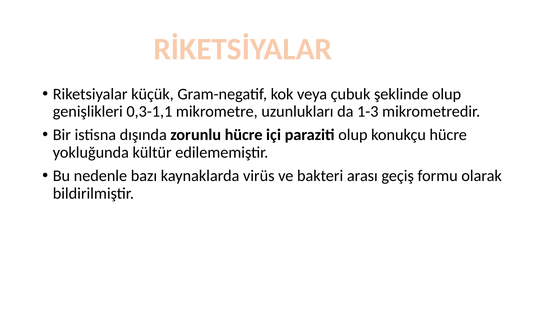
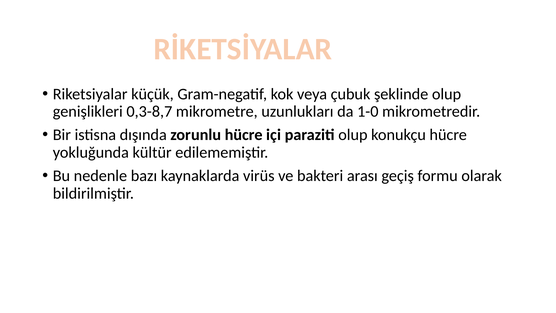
0,3-1,1: 0,3-1,1 -> 0,3-8,7
1-3: 1-3 -> 1-0
